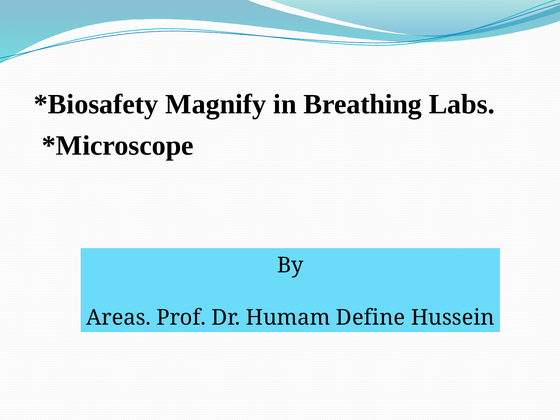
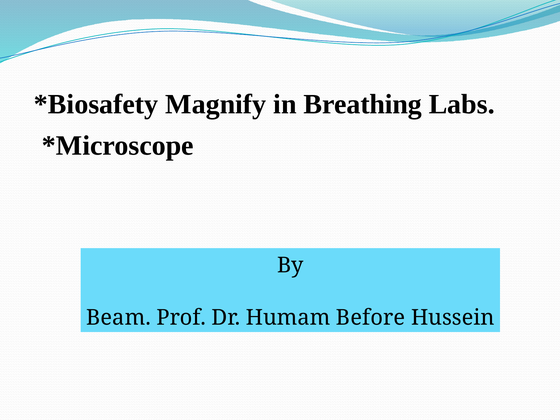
Areas: Areas -> Beam
Define: Define -> Before
